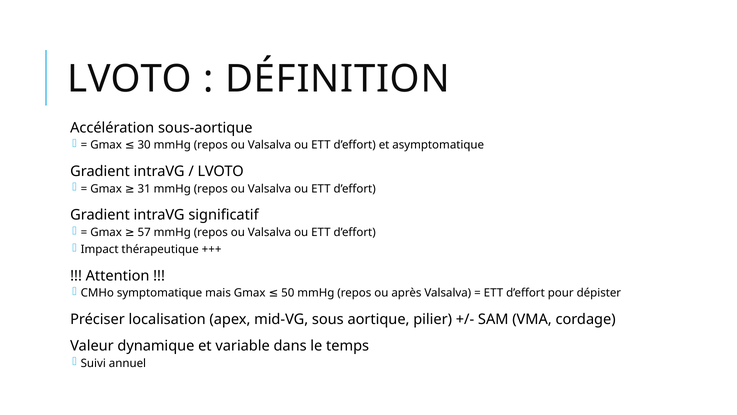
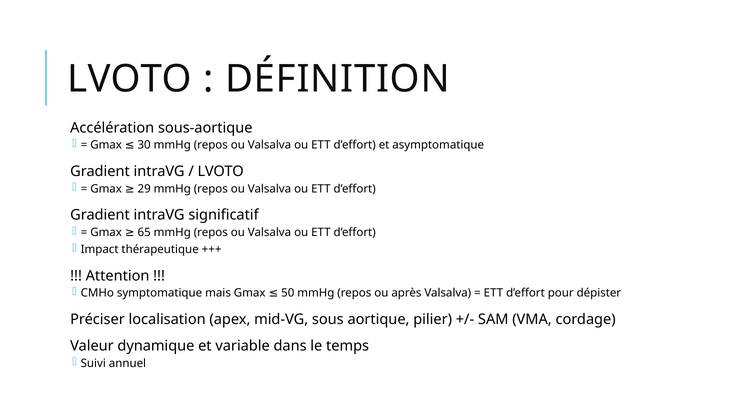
31: 31 -> 29
57: 57 -> 65
